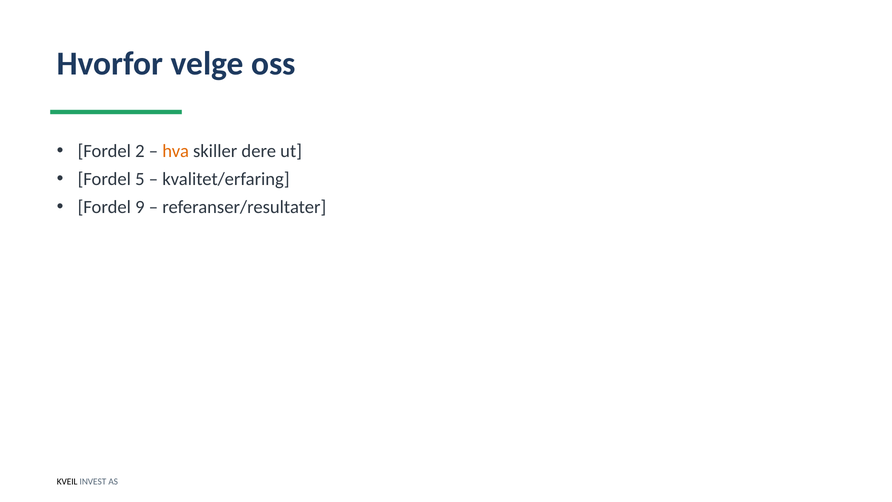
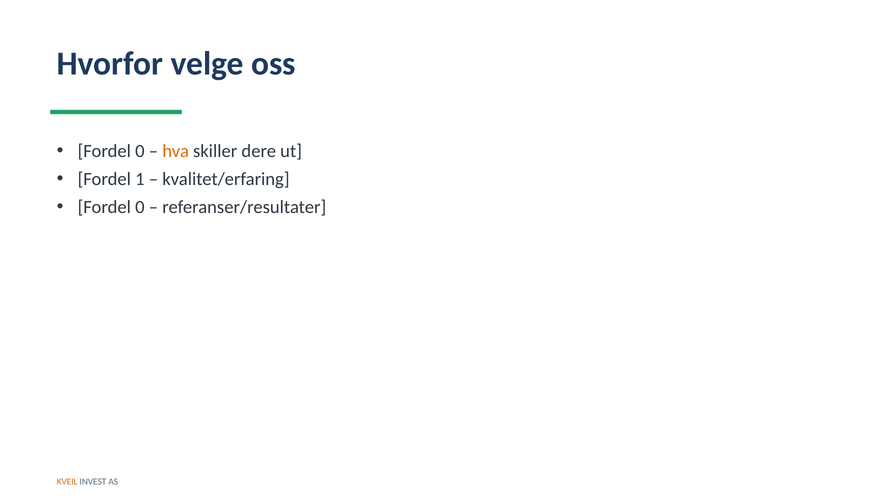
2 at (140, 151): 2 -> 0
5: 5 -> 1
9 at (140, 207): 9 -> 0
KVEIL colour: black -> orange
